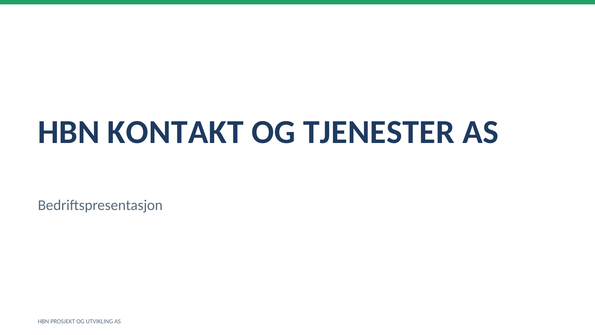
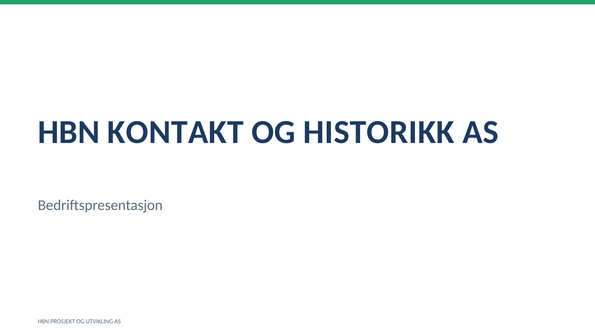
TJENESTER: TJENESTER -> HISTORIKK
